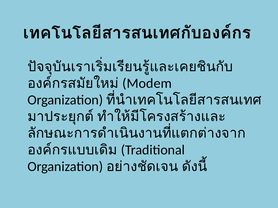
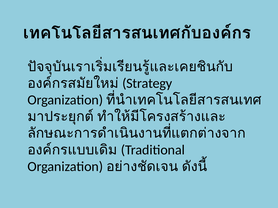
Modem: Modem -> Strategy
